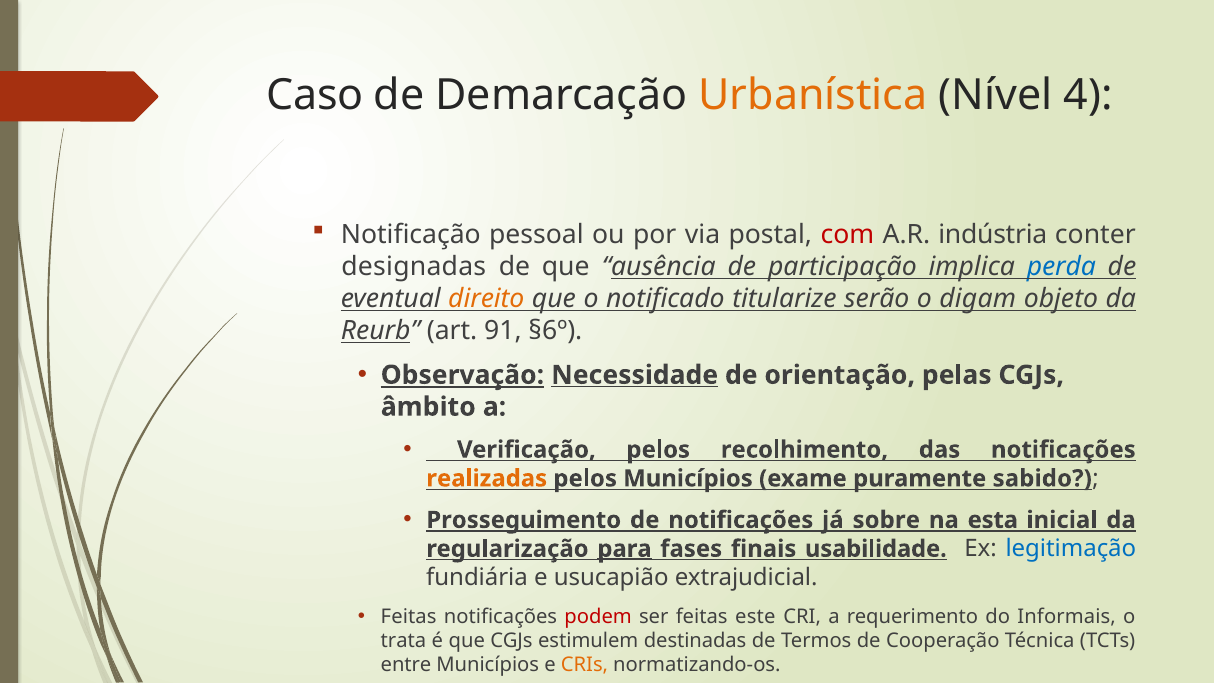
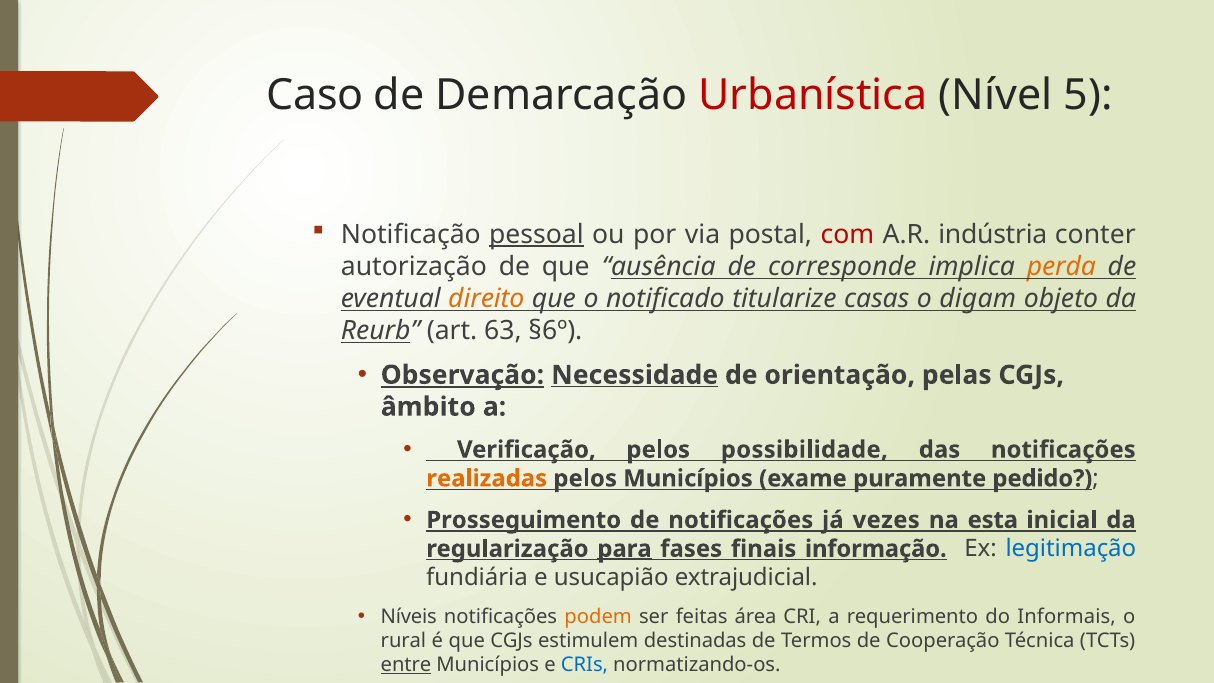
Urbanística colour: orange -> red
4: 4 -> 5
pessoal underline: none -> present
designadas: designadas -> autorização
participação: participação -> corresponde
perda colour: blue -> orange
serão: serão -> casas
91: 91 -> 63
recolhimento: recolhimento -> possibilidade
sabido: sabido -> pedido
sobre: sobre -> vezes
usabilidade: usabilidade -> informação
Feitas at (409, 616): Feitas -> Níveis
podem colour: red -> orange
este: este -> área
trata: trata -> rural
entre underline: none -> present
CRIs colour: orange -> blue
